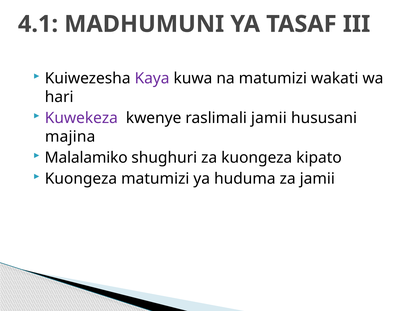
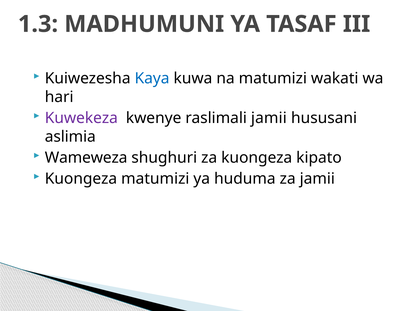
4.1: 4.1 -> 1.3
Kaya colour: purple -> blue
majina: majina -> aslimia
Malalamiko: Malalamiko -> Wameweza
